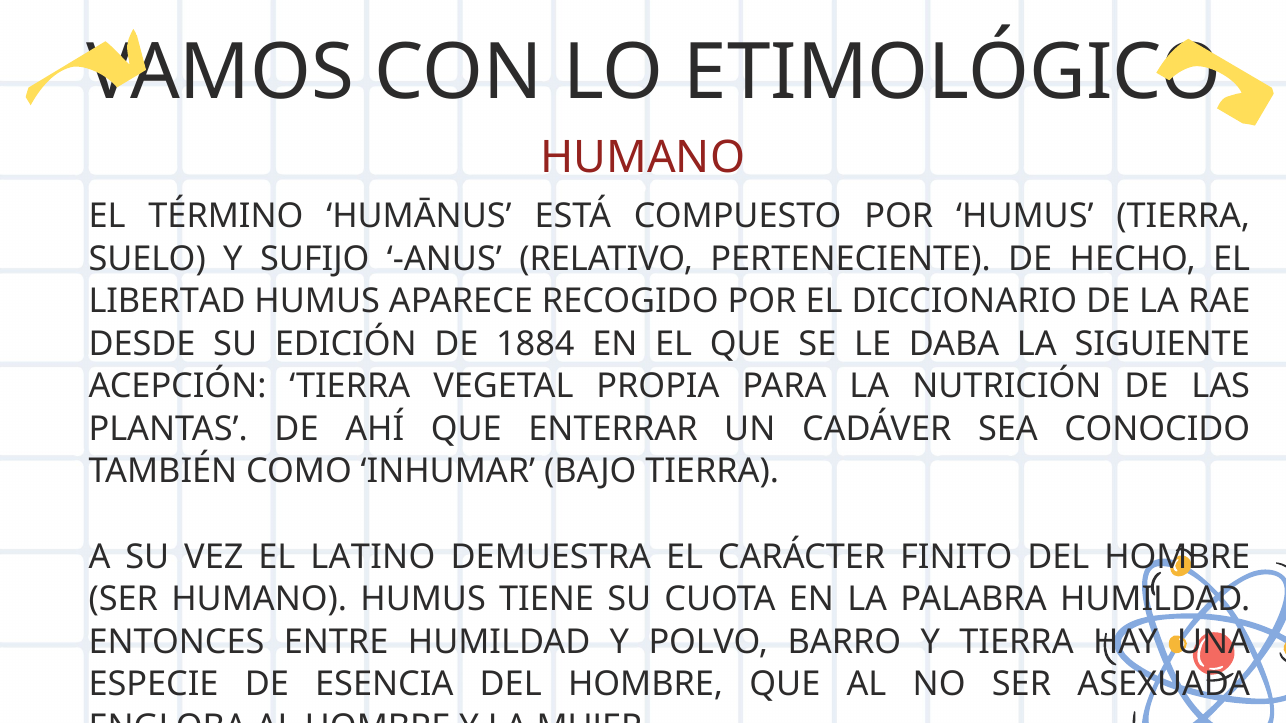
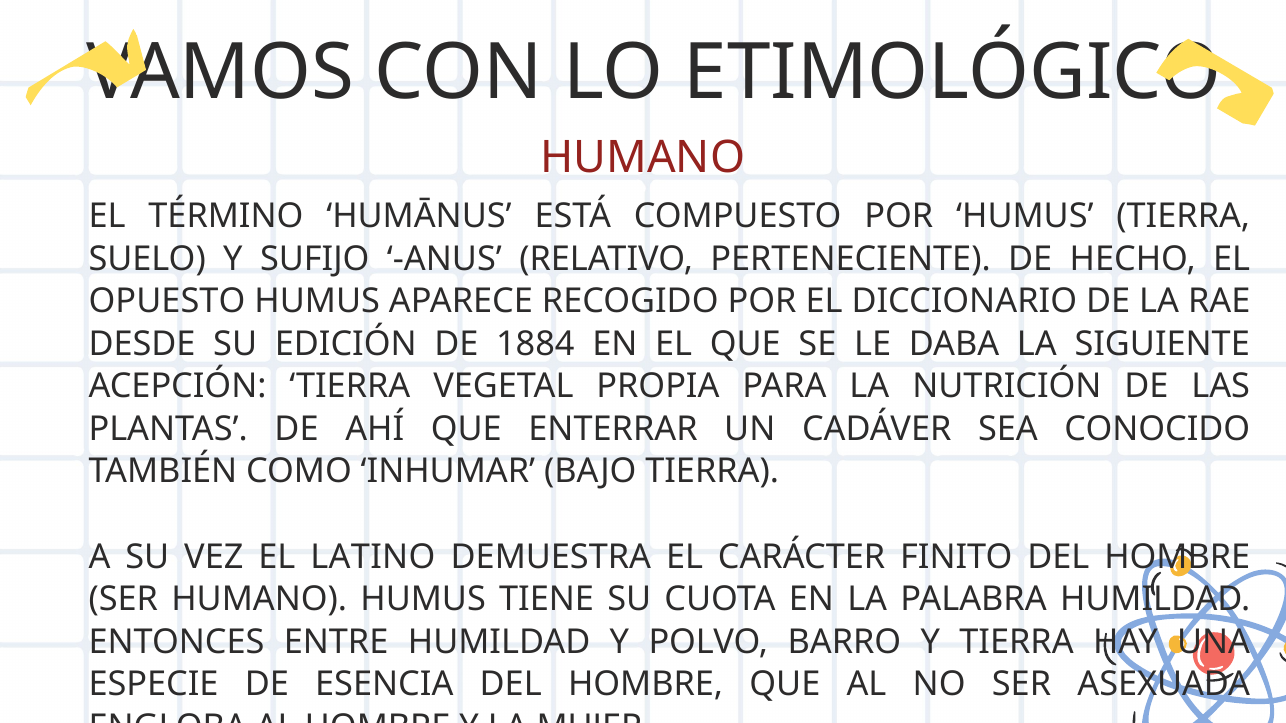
LIBERTAD: LIBERTAD -> OPUESTO
